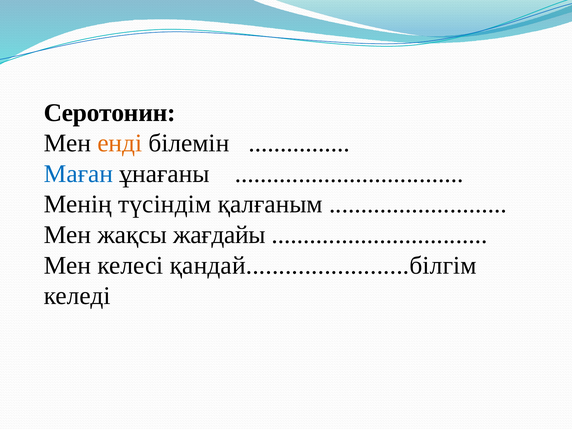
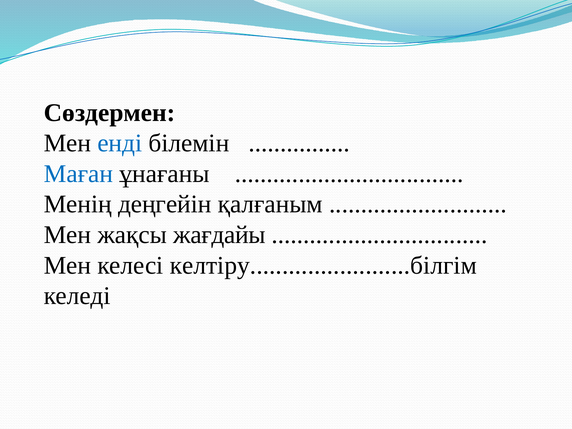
Серотонин: Серотонин -> Сөздермен
енді colour: orange -> blue
түсіндім: түсіндім -> деңгейін
қандай.........................білгім: қандай.........................білгім -> келтіру.........................білгім
